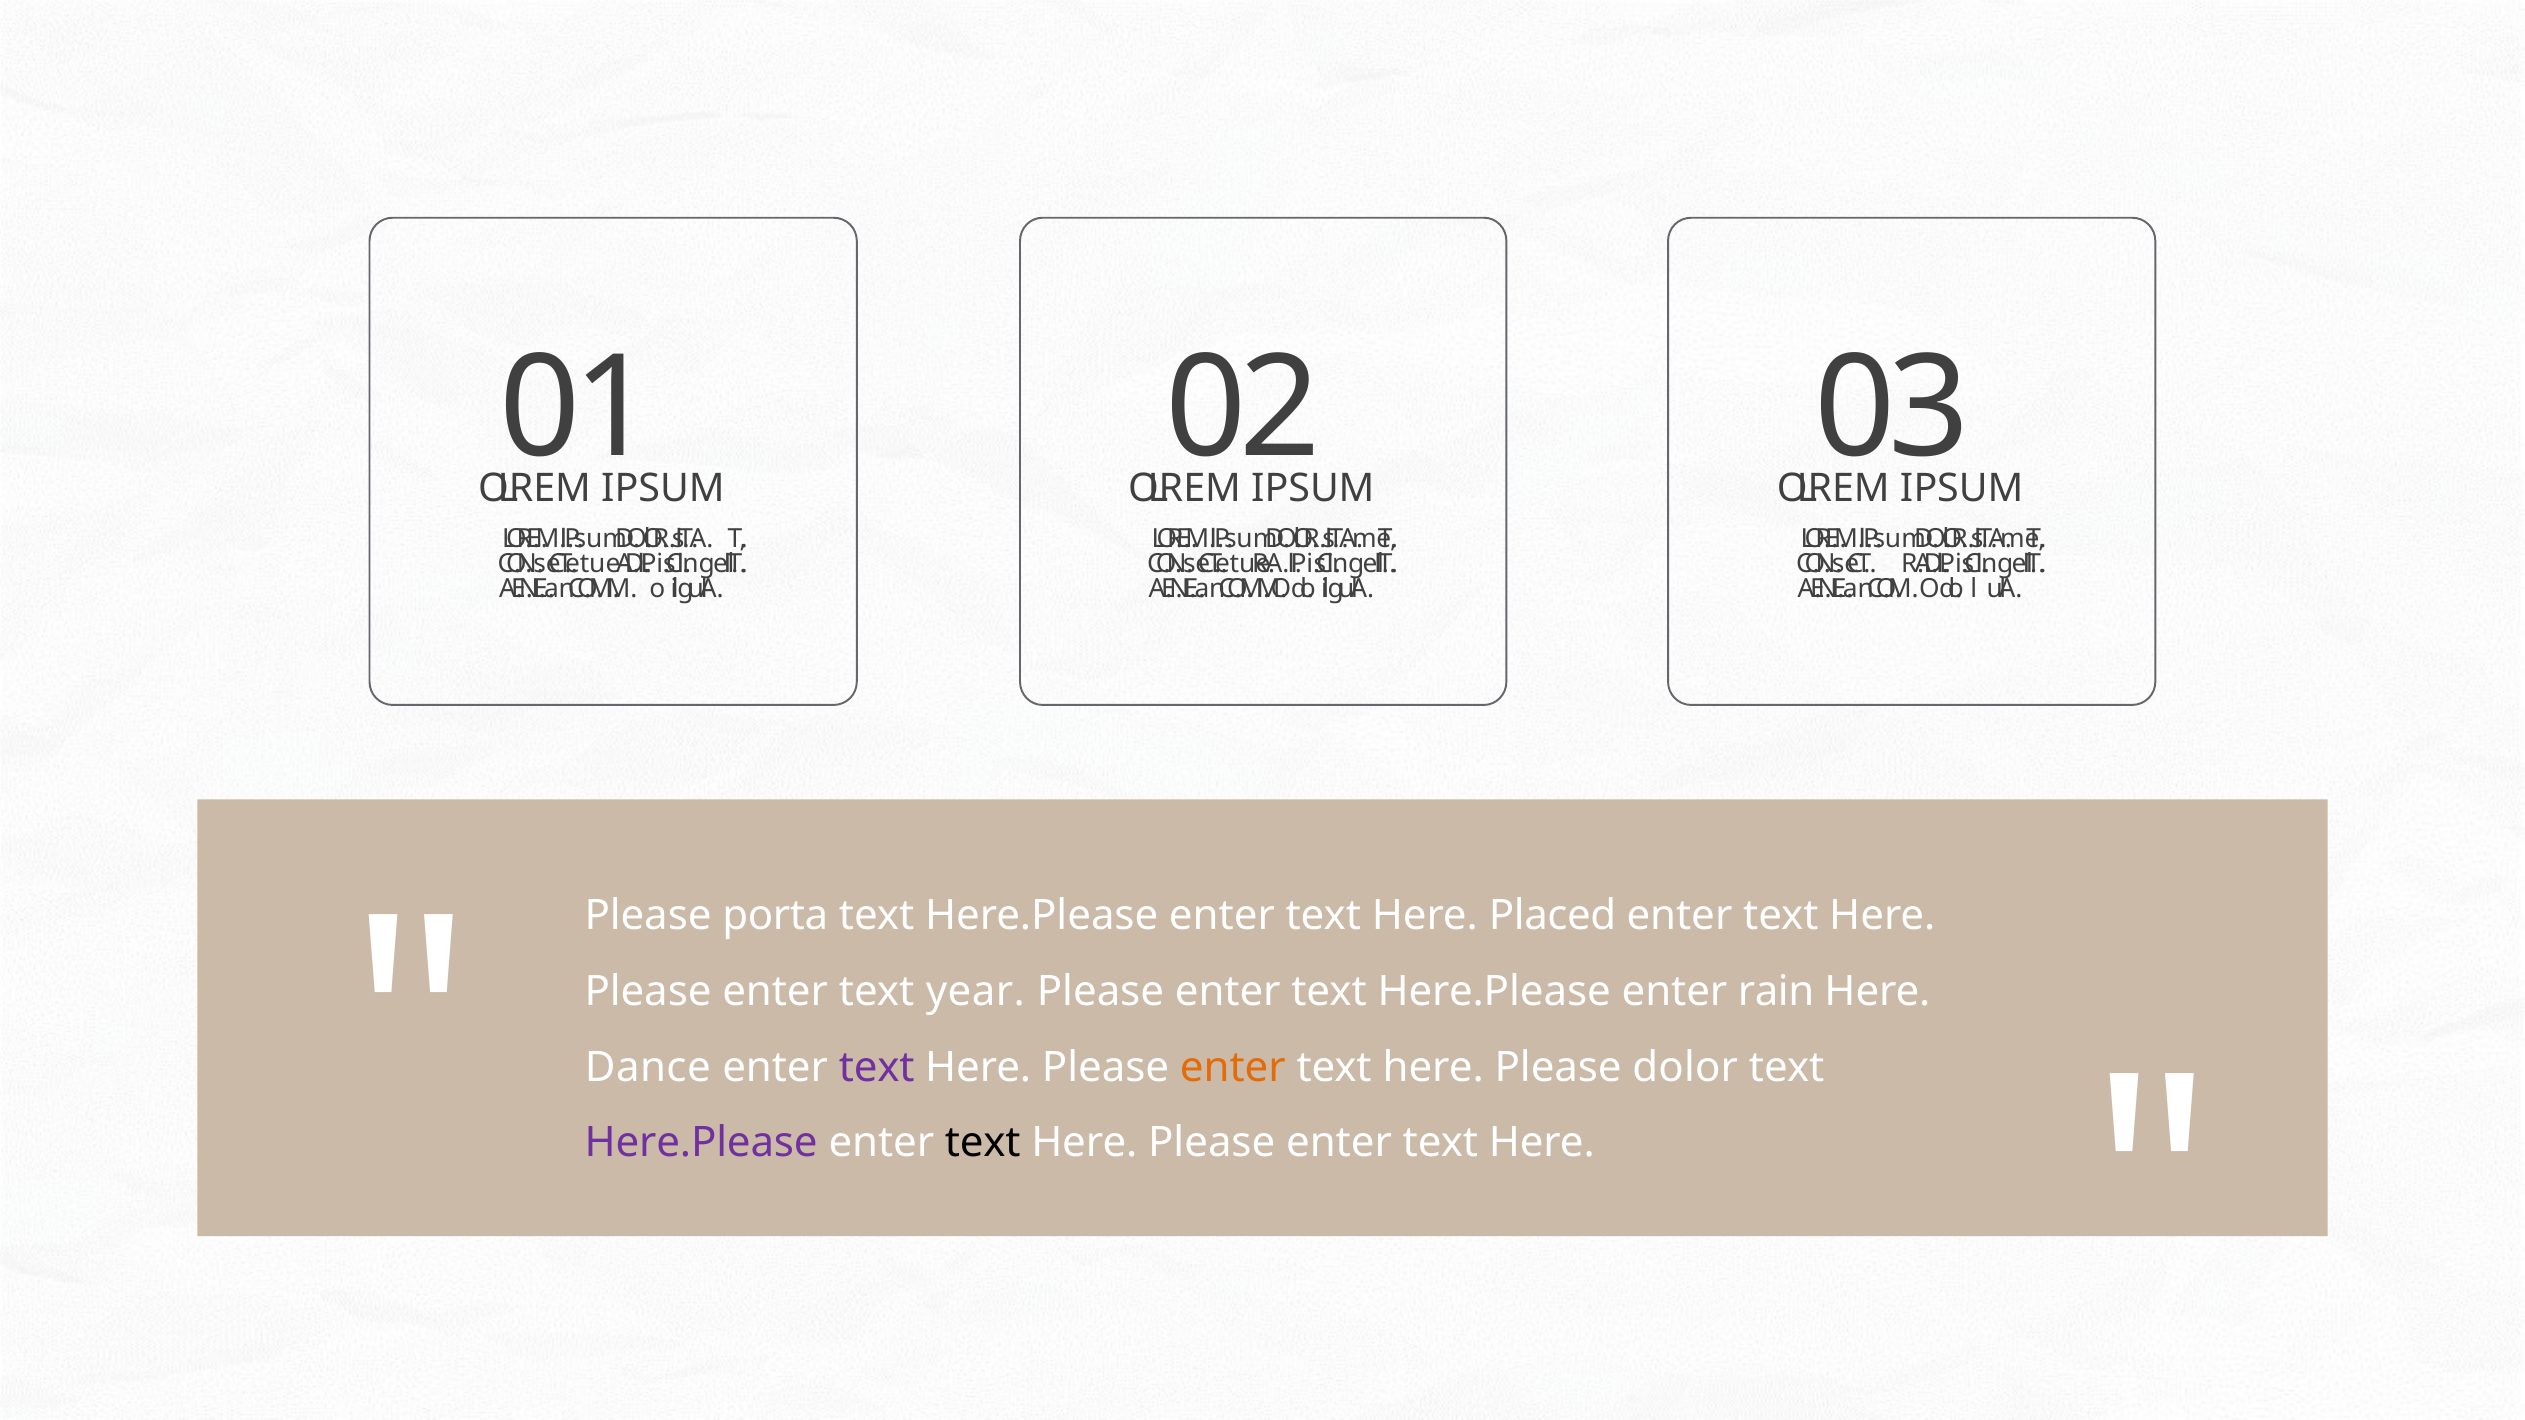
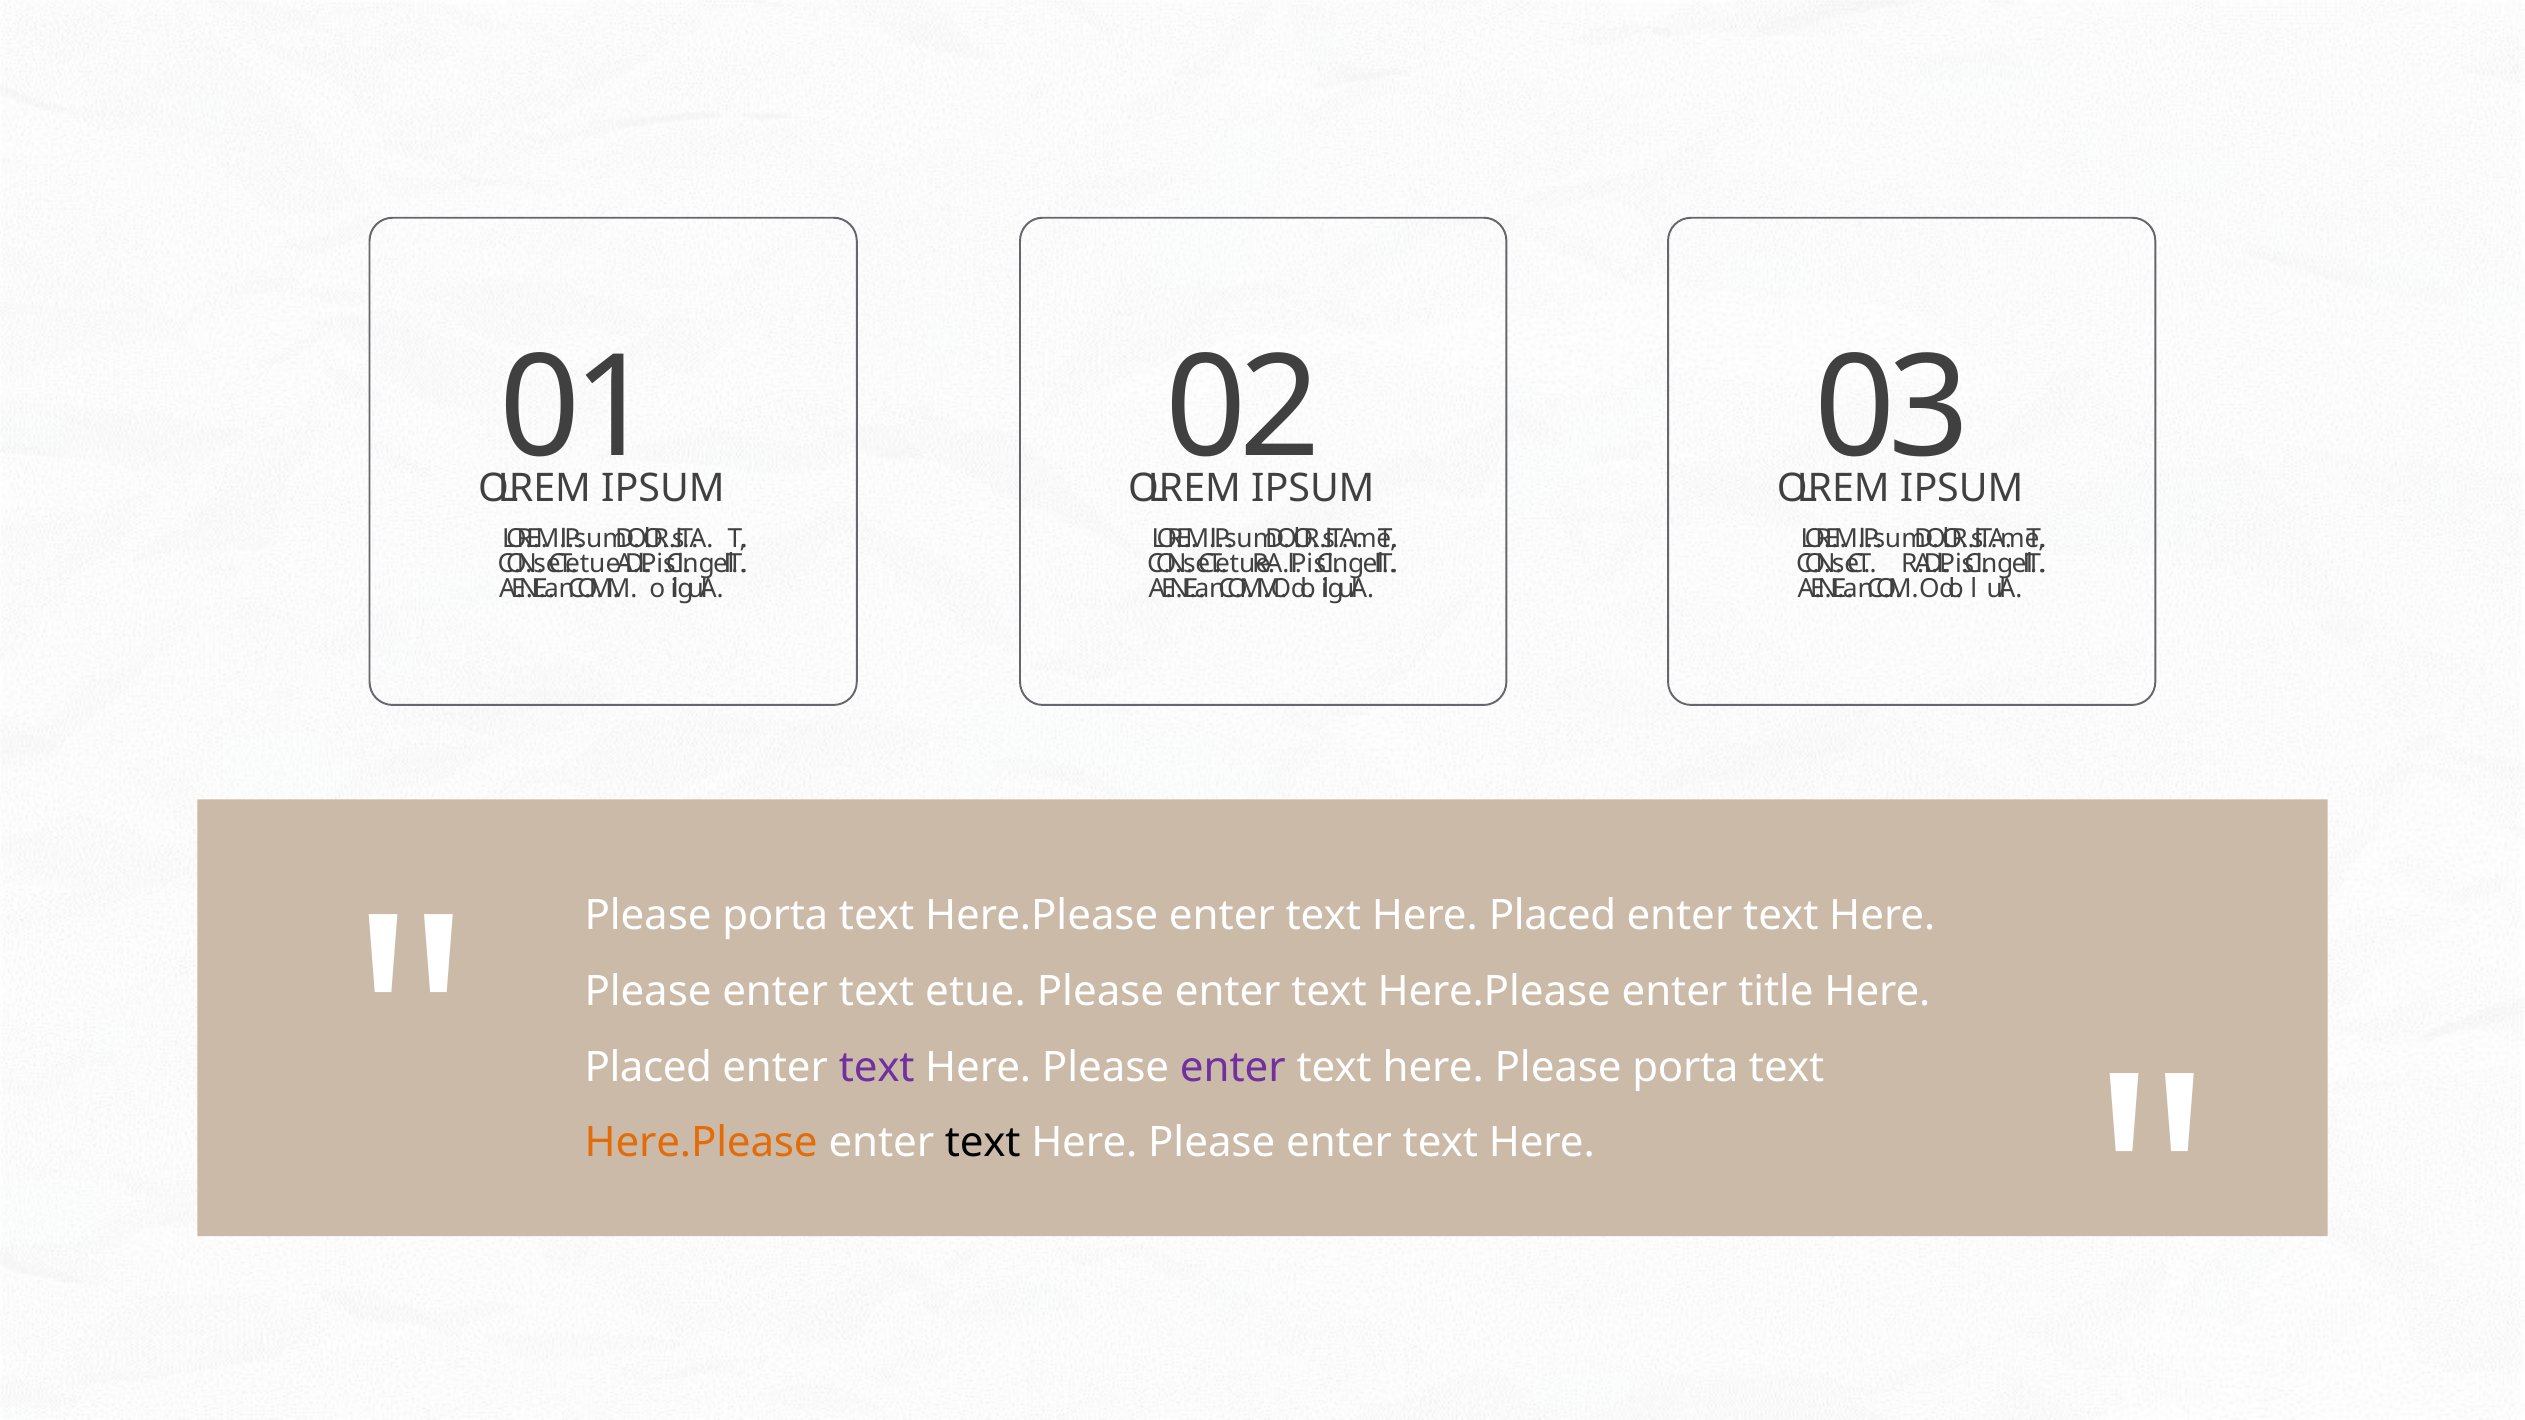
text year: year -> etue
rain: rain -> title
Dance at (648, 1067): Dance -> Placed
enter at (1233, 1067) colour: orange -> purple
here Please dolor: dolor -> porta
Here.Please at (701, 1143) colour: purple -> orange
